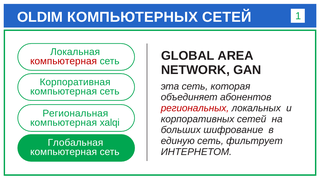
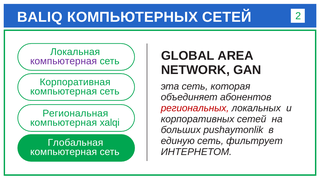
OLDIM: OLDIM -> BALIQ
1: 1 -> 2
компьютерная at (64, 61) colour: red -> purple
шифрование: шифрование -> pushaymonlik
